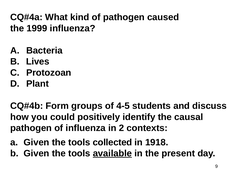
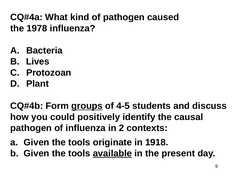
1999: 1999 -> 1978
groups underline: none -> present
collected: collected -> originate
